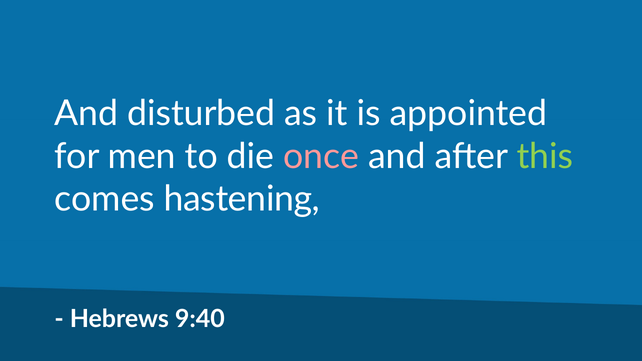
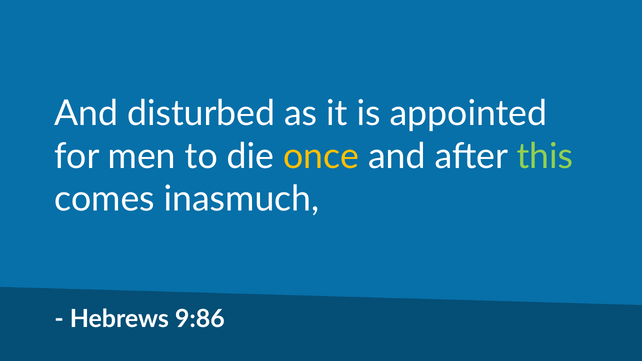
once colour: pink -> yellow
hastening: hastening -> inasmuch
9:40: 9:40 -> 9:86
